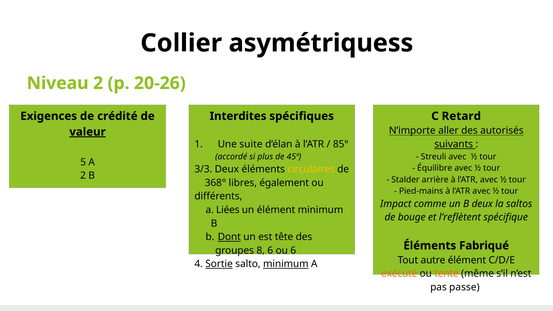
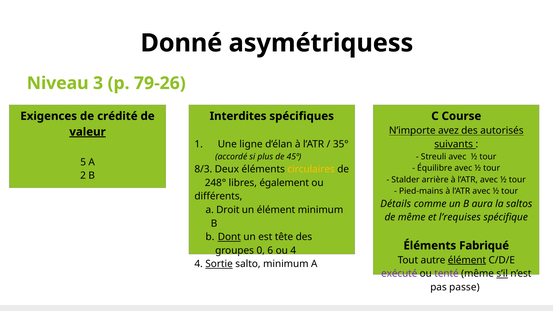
Collier: Collier -> Donné
Niveau 2: 2 -> 3
20-26: 20-26 -> 79-26
Retard: Retard -> Course
aller: aller -> avez
suite: suite -> ligne
85°: 85° -> 35°
3/3: 3/3 -> 8/3
368°: 368° -> 248°
Impact: Impact -> Détails
B deux: deux -> aura
Liées: Liées -> Droit
de bouge: bouge -> même
l’reflètent: l’reflètent -> l’requises
8: 8 -> 0
ou 6: 6 -> 4
élément at (467, 260) underline: none -> present
minimum at (286, 264) underline: present -> none
exécuté colour: orange -> purple
tenté colour: orange -> purple
s’il underline: none -> present
